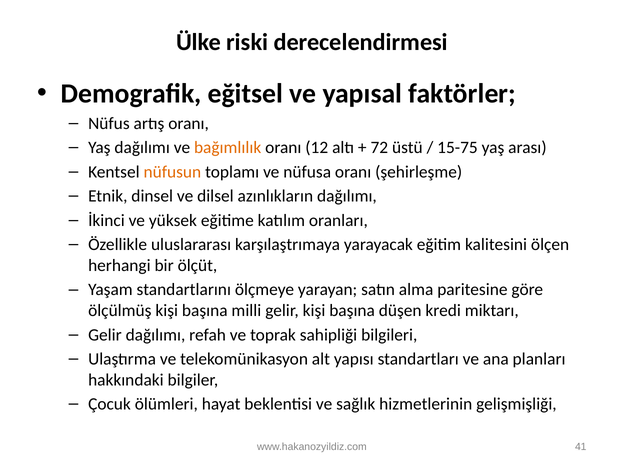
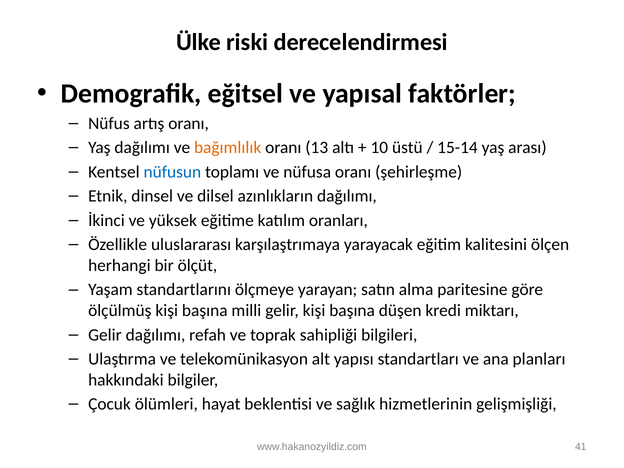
12: 12 -> 13
72: 72 -> 10
15-75: 15-75 -> 15-14
nüfusun colour: orange -> blue
